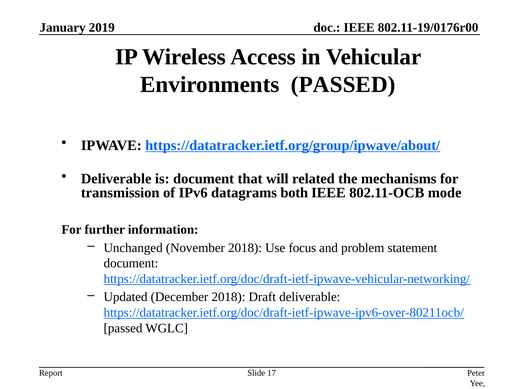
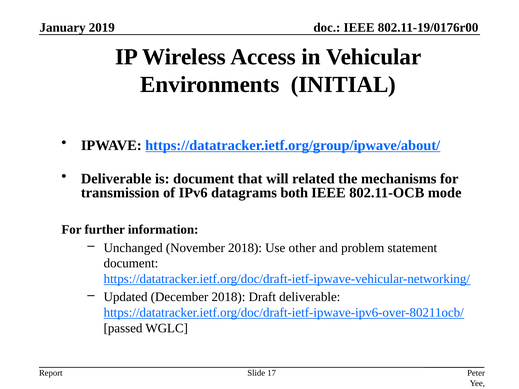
Environments PASSED: PASSED -> INITIAL
focus: focus -> other
